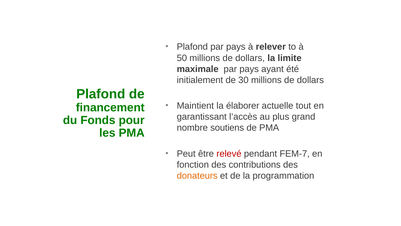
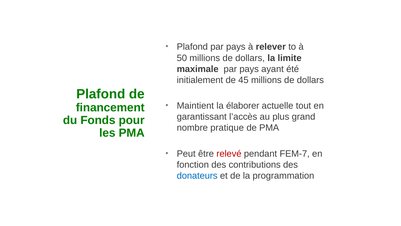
30: 30 -> 45
soutiens: soutiens -> pratique
donateurs colour: orange -> blue
